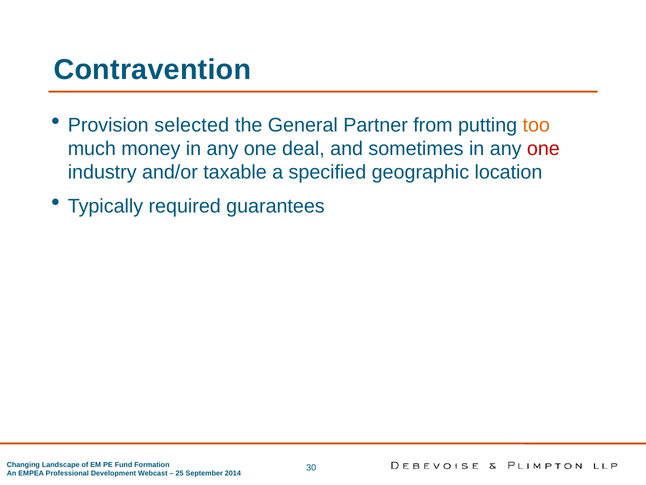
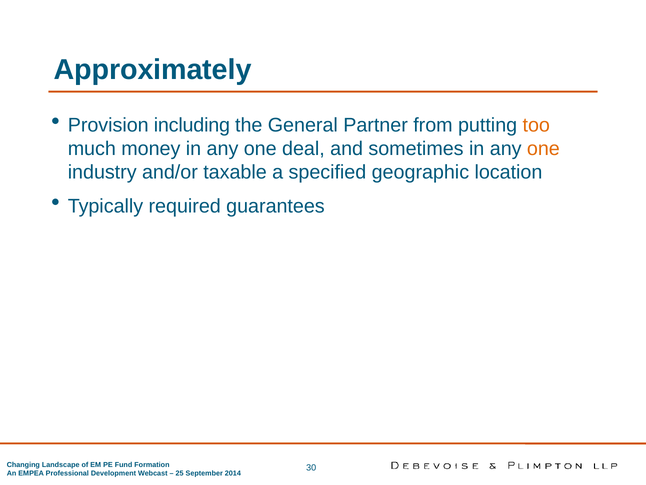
Contravention: Contravention -> Approximately
selected: selected -> including
one at (543, 149) colour: red -> orange
